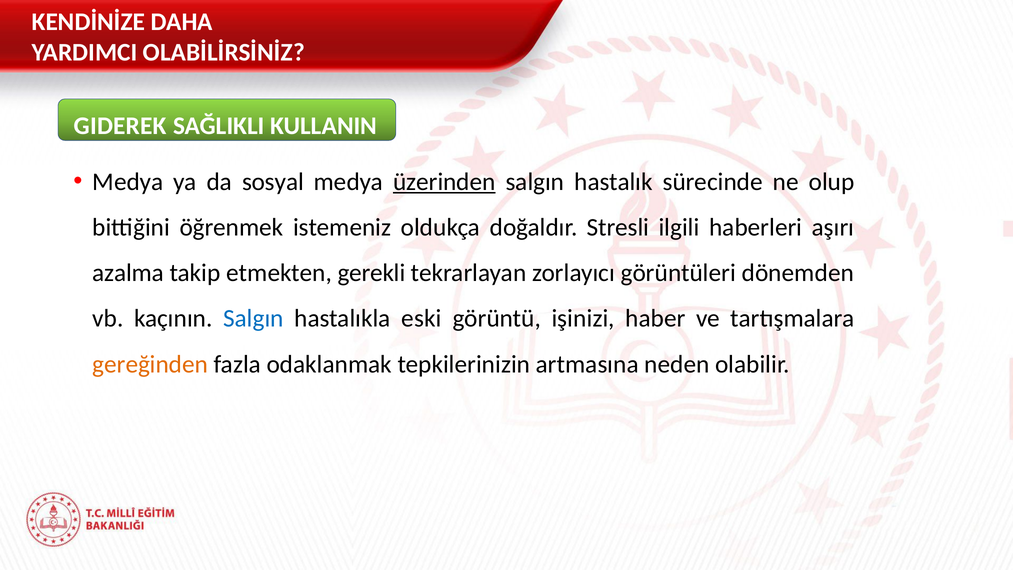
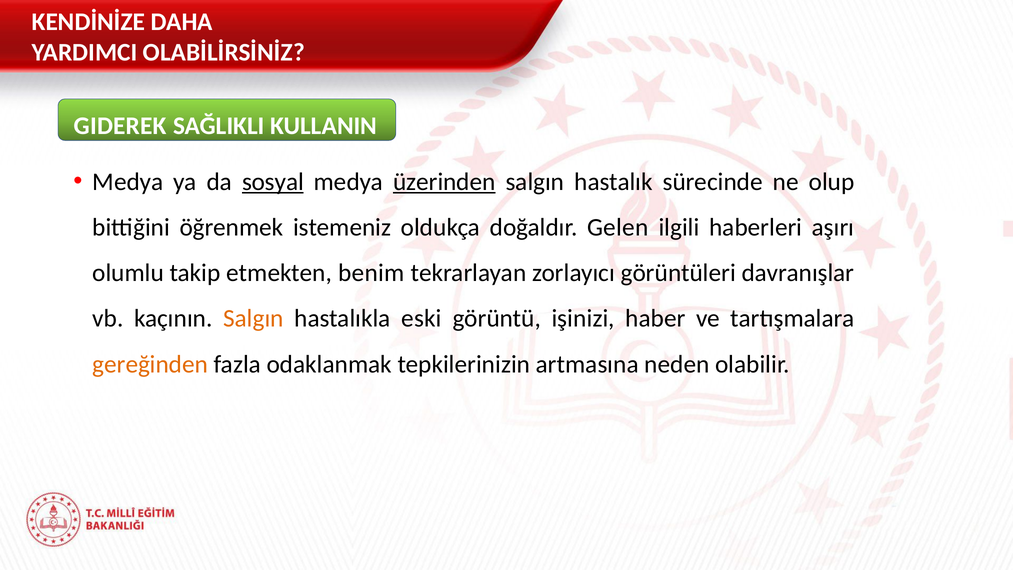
sosyal underline: none -> present
Stresli: Stresli -> Gelen
azalma: azalma -> olumlu
gerekli: gerekli -> benim
dönemden: dönemden -> davranışlar
Salgın at (253, 319) colour: blue -> orange
